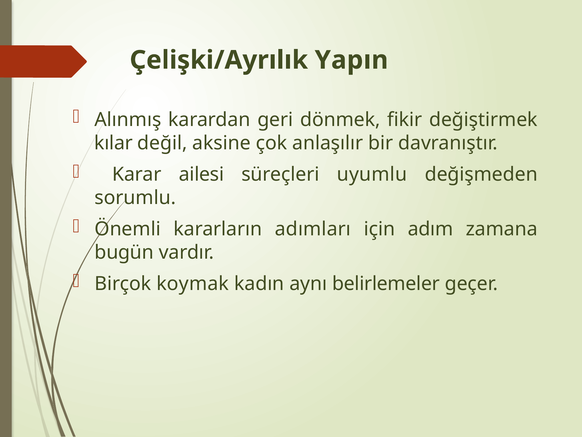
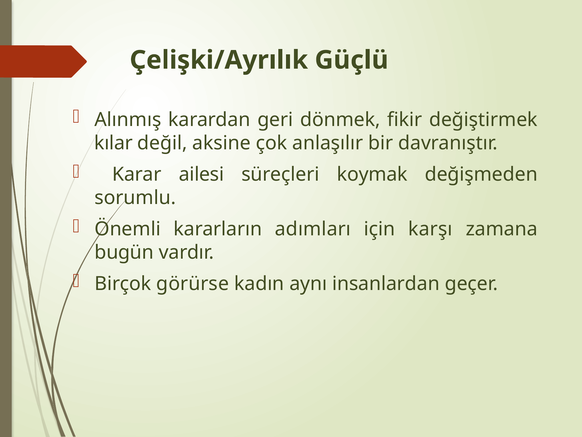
Yapın: Yapın -> Güçlü
uyumlu: uyumlu -> koymak
adım: adım -> karşı
koymak: koymak -> görürse
belirlemeler: belirlemeler -> insanlardan
